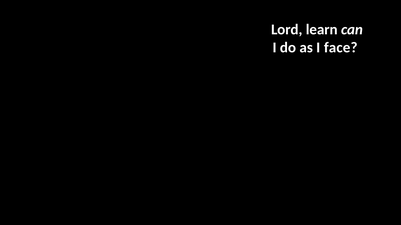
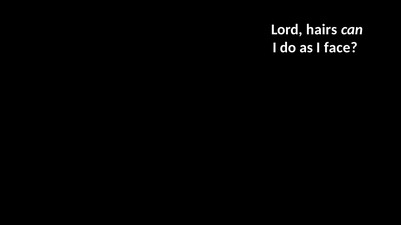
learn: learn -> hairs
